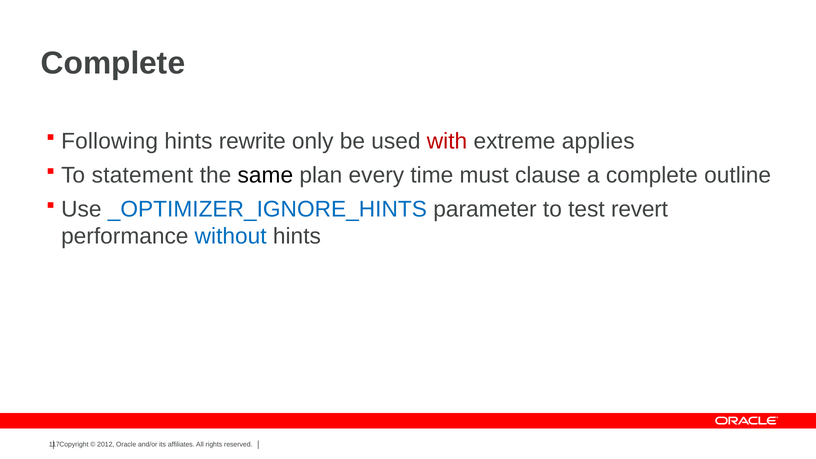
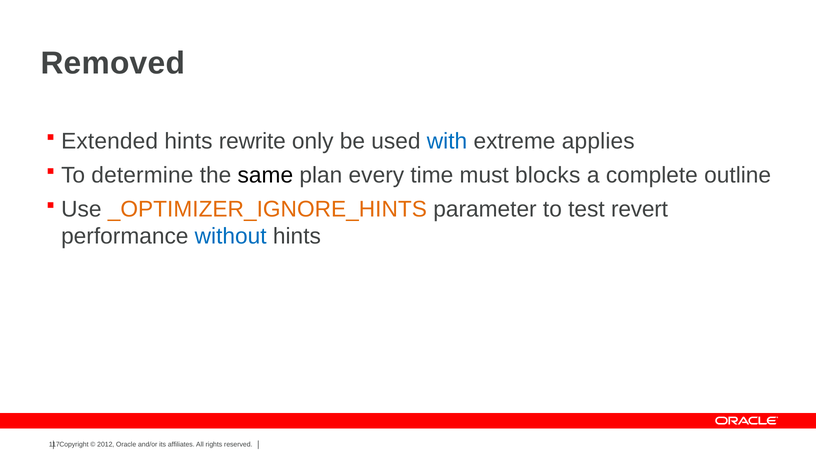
Complete at (113, 63): Complete -> Removed
Following: Following -> Extended
with colour: red -> blue
statement: statement -> determine
clause: clause -> blocks
_OPTIMIZER_IGNORE_HINTS colour: blue -> orange
